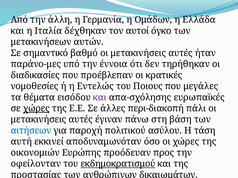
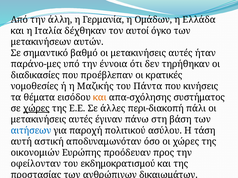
Εντελώς: Εντελώς -> Μαζικής
Ποιους: Ποιους -> Πάντα
μεγάλες: μεγάλες -> κινήσεις
και at (100, 98) colour: purple -> orange
ευρωπαϊκές: ευρωπαϊκές -> συστήματος
εκκινεί: εκκινεί -> αστική
εκδημοκρατισμού underline: present -> none
